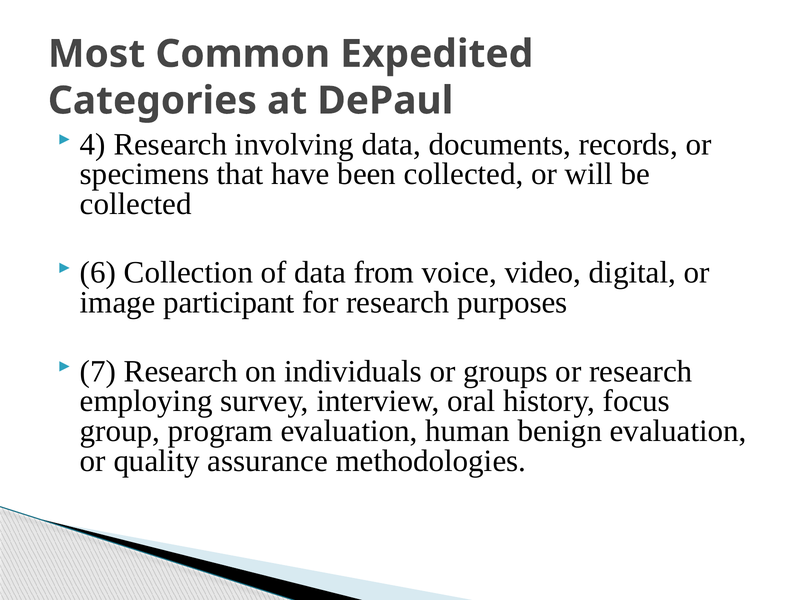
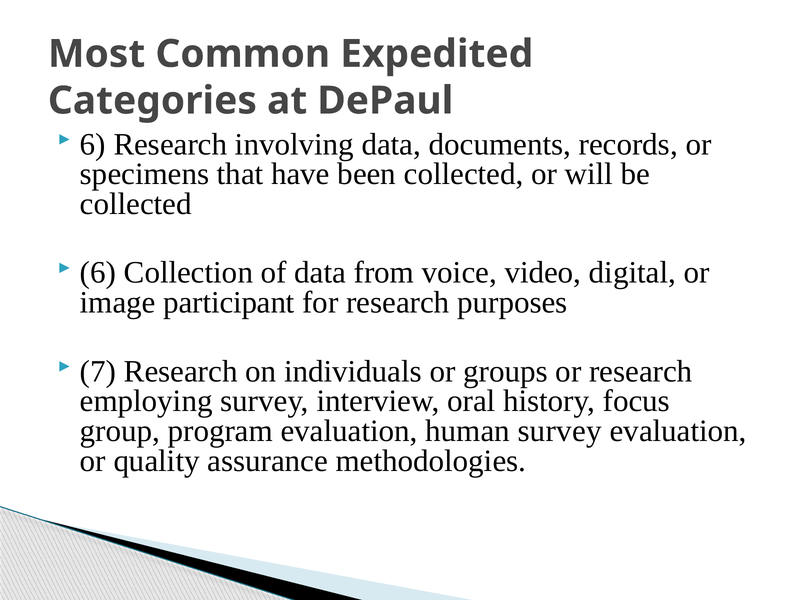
4 at (93, 144): 4 -> 6
human benign: benign -> survey
